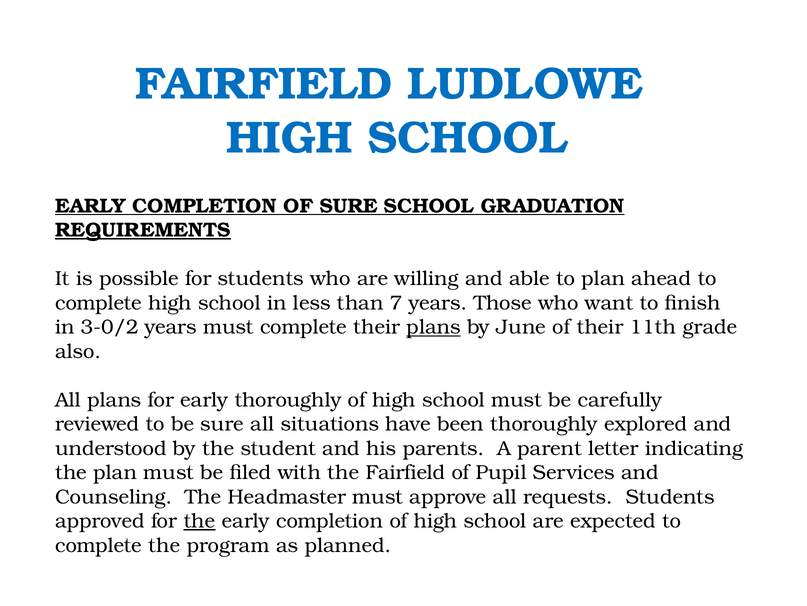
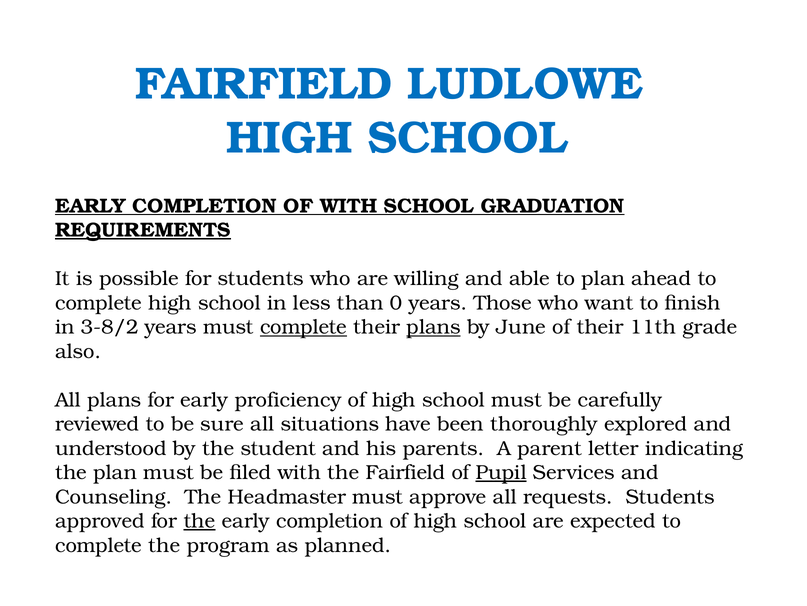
OF SURE: SURE -> WITH
7: 7 -> 0
3-0/2: 3-0/2 -> 3-8/2
complete at (304, 327) underline: none -> present
early thoroughly: thoroughly -> proficiency
Pupil underline: none -> present
